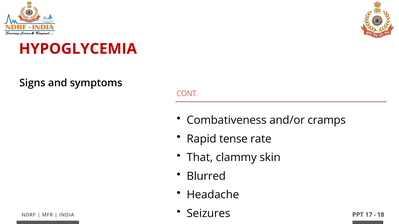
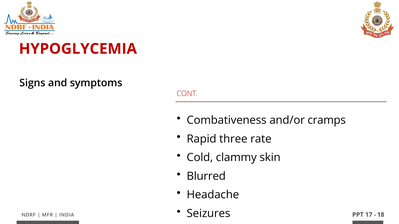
tense: tense -> three
That: That -> Cold
